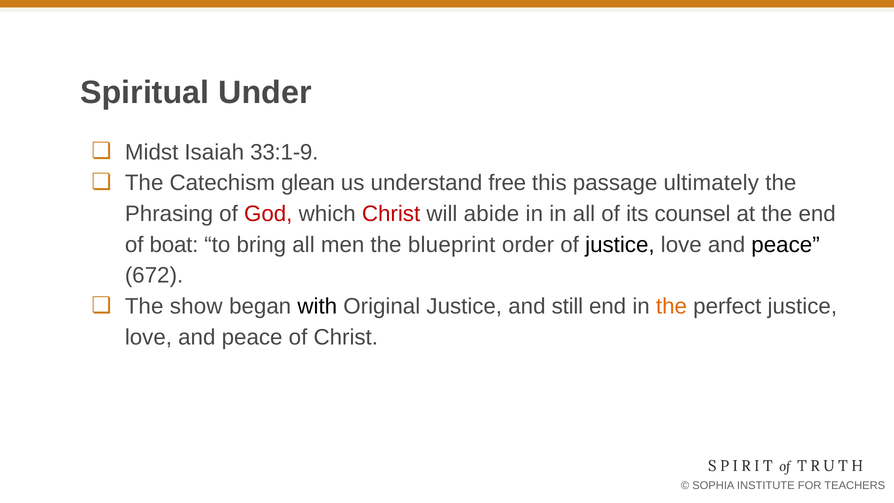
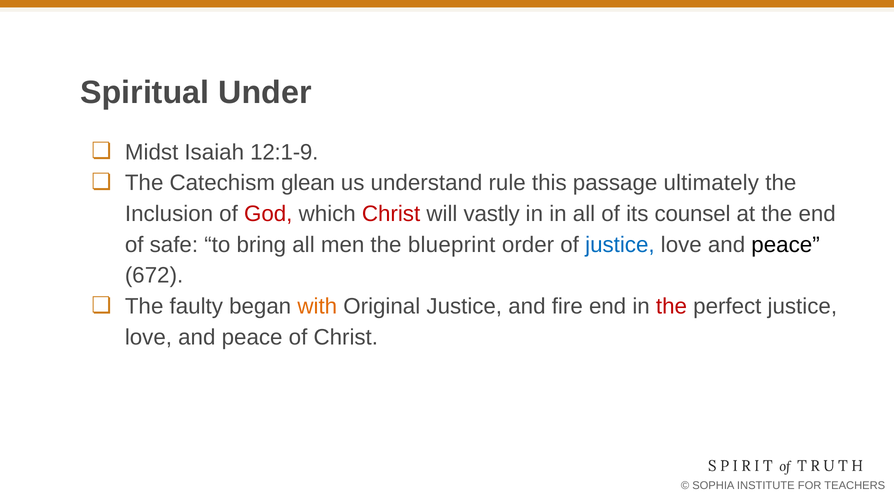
33:1-9: 33:1-9 -> 12:1-9
free: free -> rule
Phrasing: Phrasing -> Inclusion
abide: abide -> vastly
boat: boat -> safe
justice at (620, 245) colour: black -> blue
show: show -> faulty
with colour: black -> orange
still: still -> fire
the at (671, 306) colour: orange -> red
